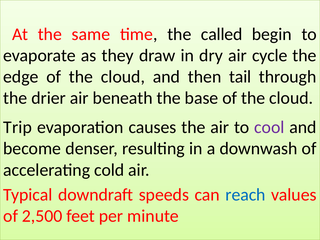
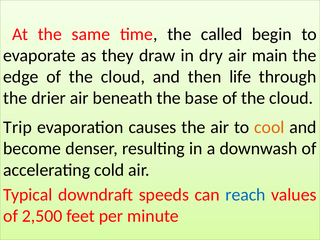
cycle: cycle -> main
tail: tail -> life
cool colour: purple -> orange
